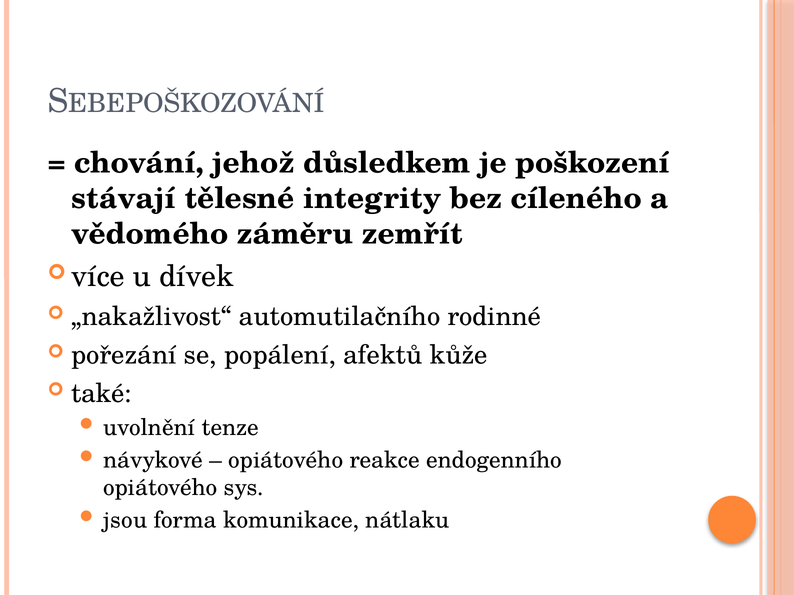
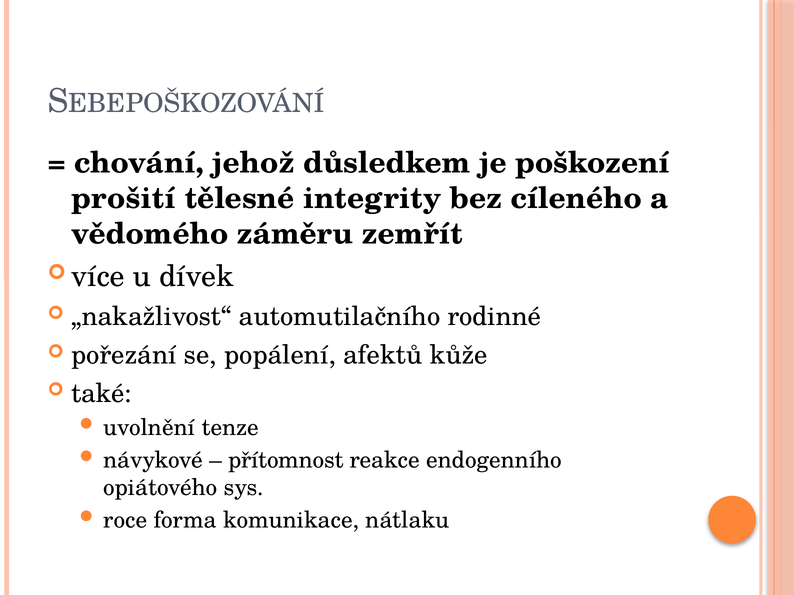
stávají: stávají -> prošití
opiátového at (286, 460): opiátového -> přítomnost
jsou: jsou -> roce
